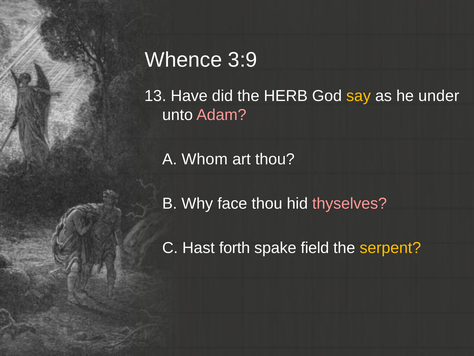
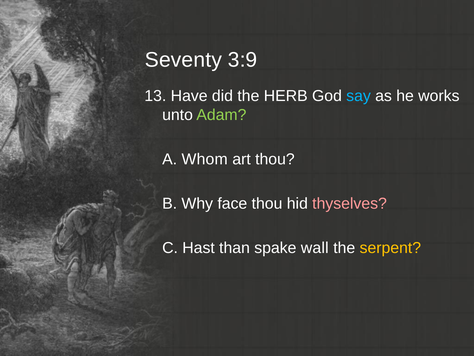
Whence: Whence -> Seventy
say colour: yellow -> light blue
under: under -> works
Adam colour: pink -> light green
forth: forth -> than
field: field -> wall
